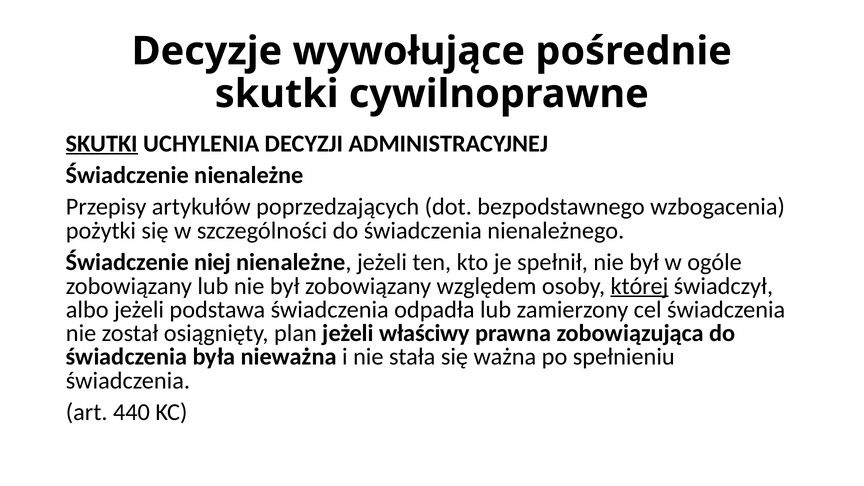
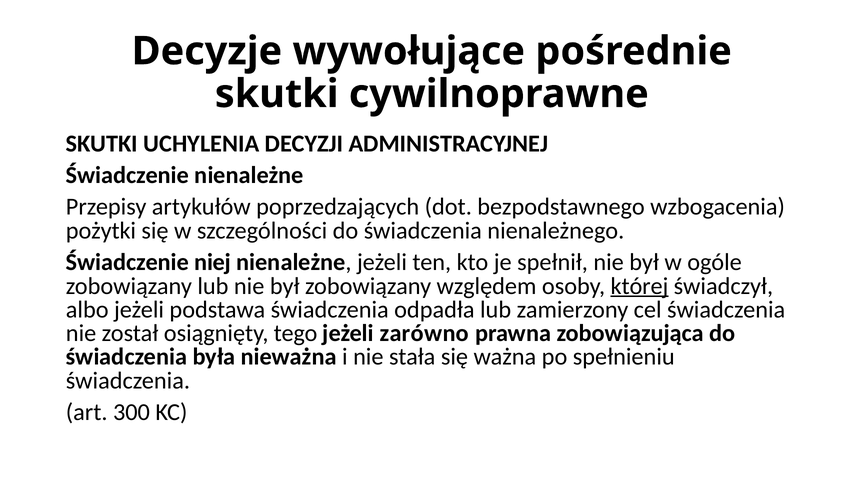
SKUTKI at (102, 143) underline: present -> none
plan: plan -> tego
właściwy: właściwy -> zarówno
440: 440 -> 300
